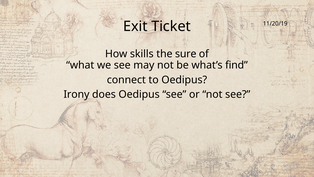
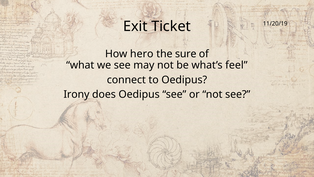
skills: skills -> hero
find: find -> feel
